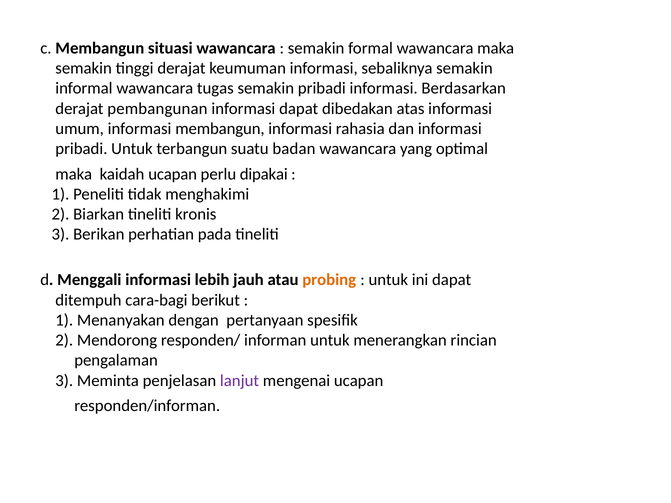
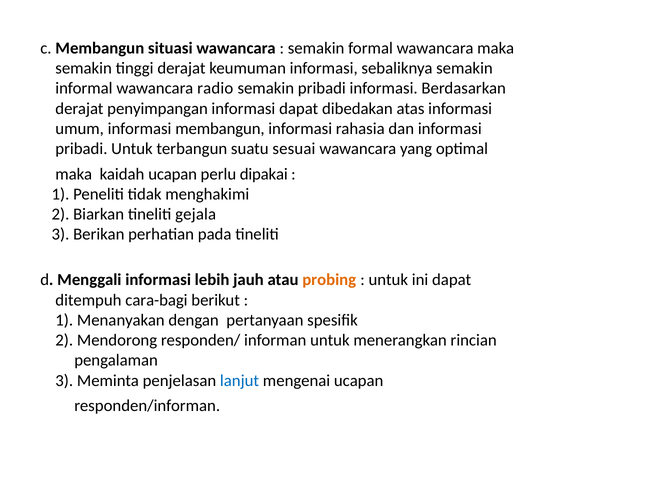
tugas: tugas -> radio
pembangunan: pembangunan -> penyimpangan
badan: badan -> sesuai
kronis: kronis -> gejala
lanjut colour: purple -> blue
